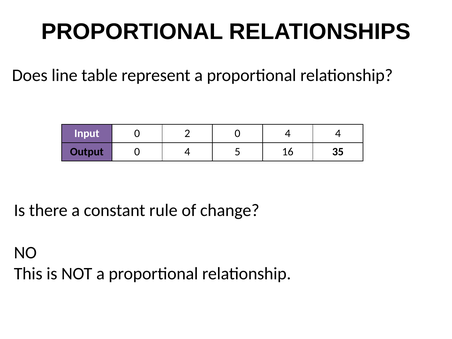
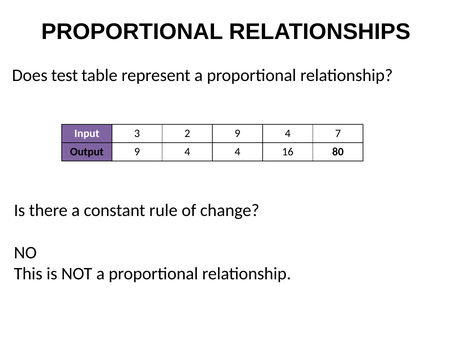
line: line -> test
Input 0: 0 -> 3
2 0: 0 -> 9
4 4: 4 -> 7
Output 0: 0 -> 9
4 5: 5 -> 4
35: 35 -> 80
